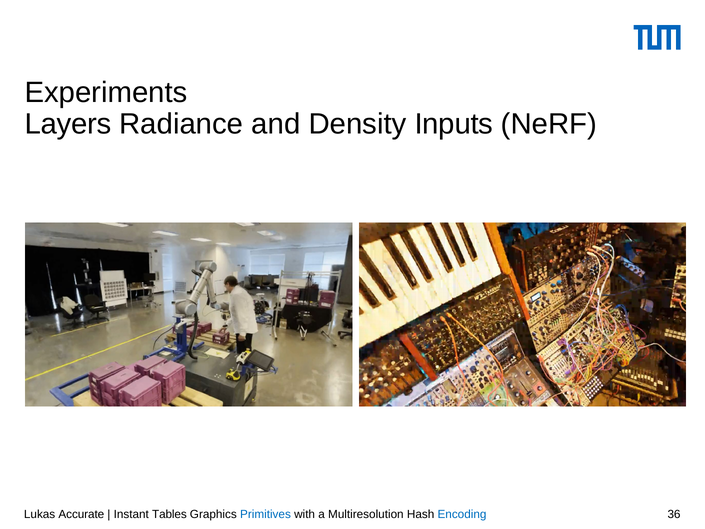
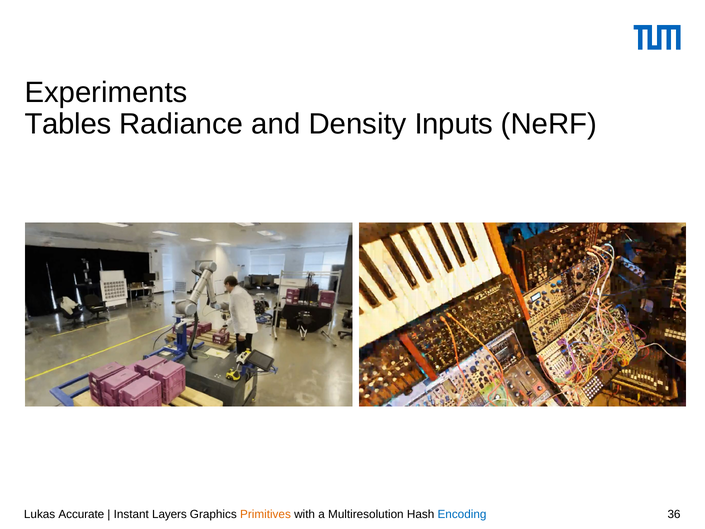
Layers: Layers -> Tables
Tables: Tables -> Layers
Primitives colour: blue -> orange
